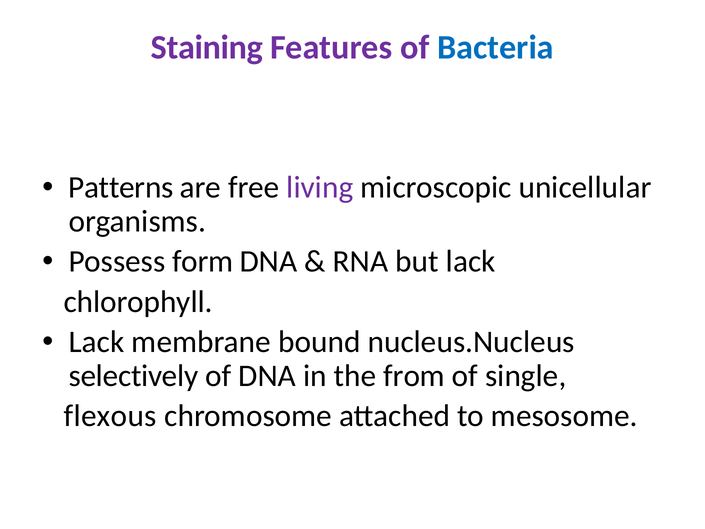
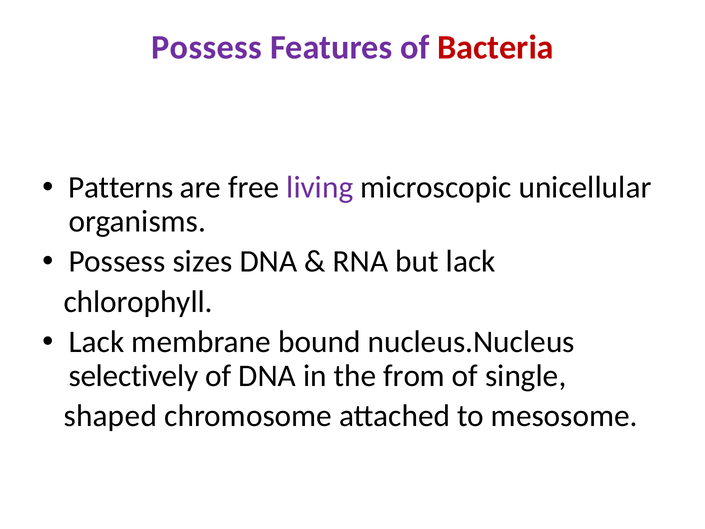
Staining at (207, 48): Staining -> Possess
Bacteria colour: blue -> red
form: form -> sizes
flexous: flexous -> shaped
